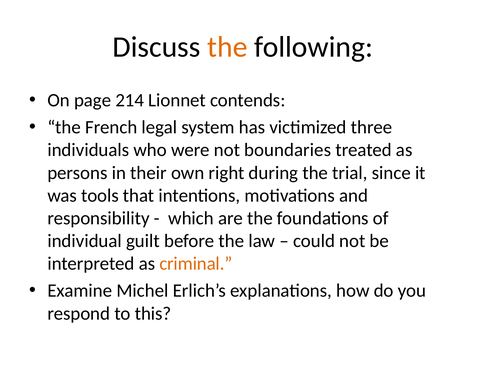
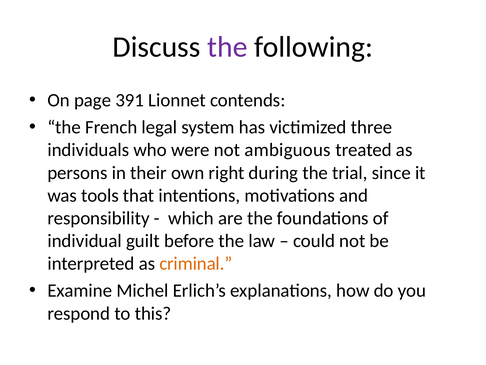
the at (227, 47) colour: orange -> purple
214: 214 -> 391
boundaries: boundaries -> ambiguous
